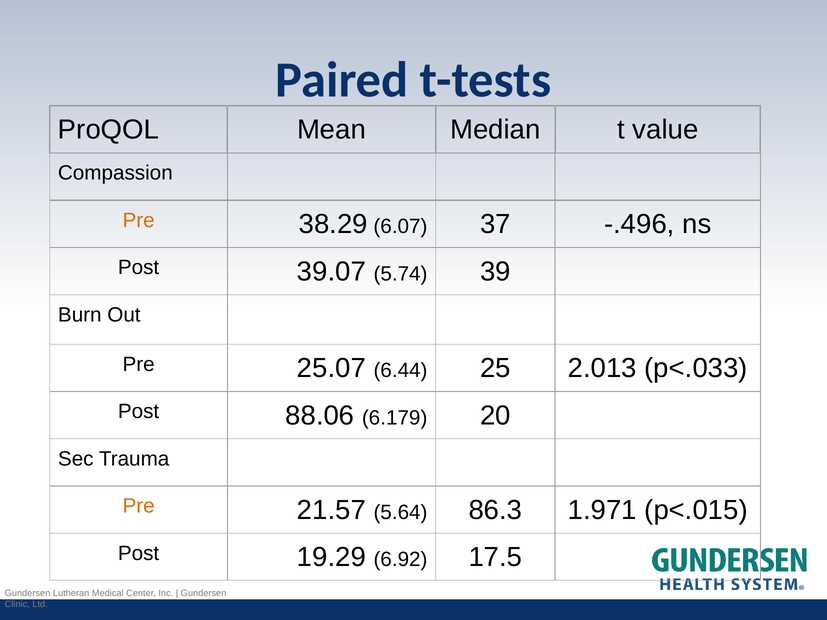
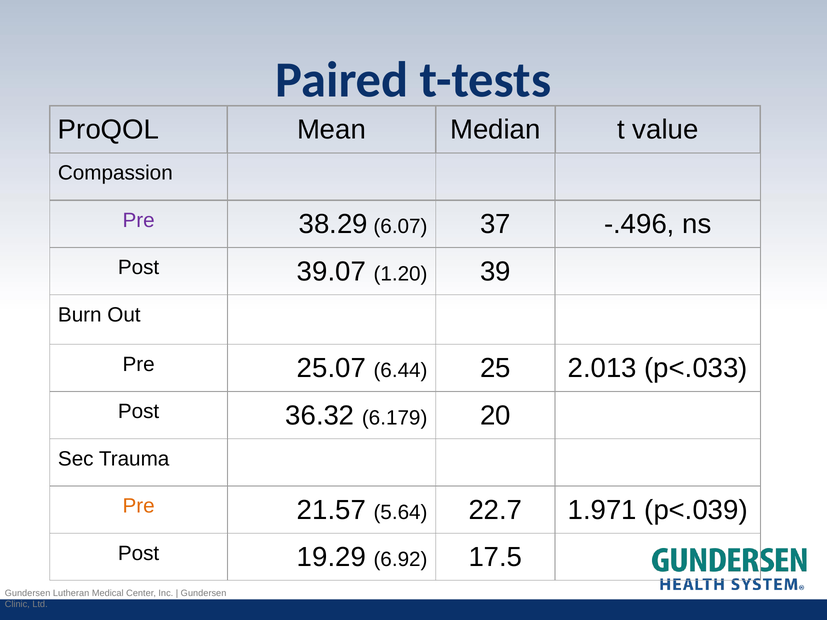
Pre at (139, 220) colour: orange -> purple
5.74: 5.74 -> 1.20
88.06: 88.06 -> 36.32
86.3: 86.3 -> 22.7
p<.015: p<.015 -> p<.039
